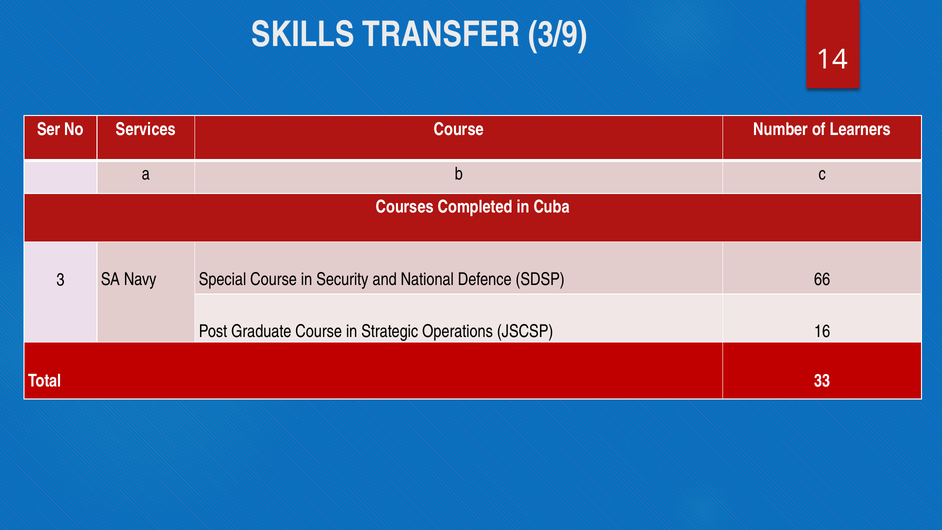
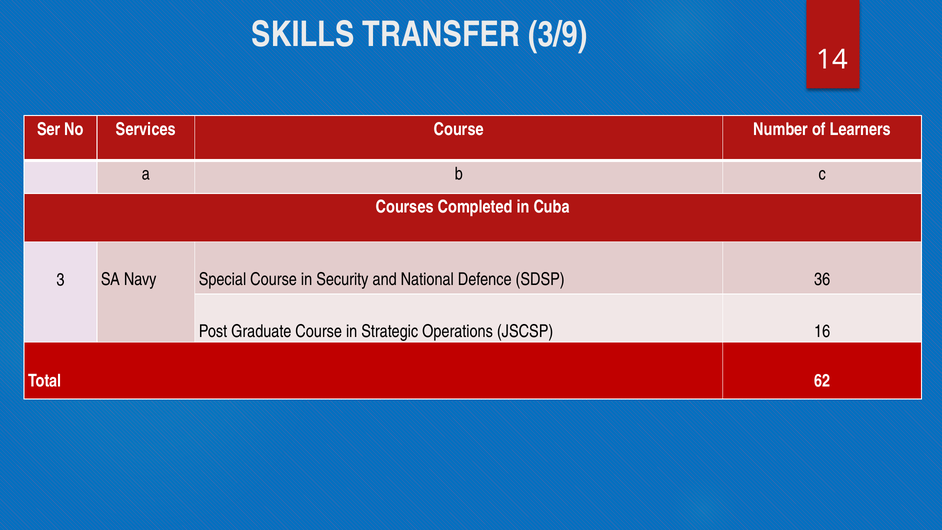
66: 66 -> 36
33: 33 -> 62
